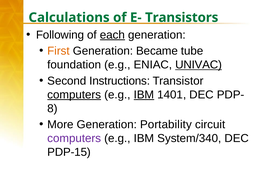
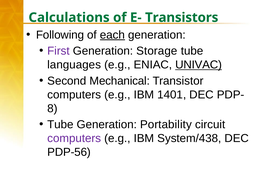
First colour: orange -> purple
Became: Became -> Storage
foundation: foundation -> languages
Instructions: Instructions -> Mechanical
computers at (74, 95) underline: present -> none
IBM at (144, 95) underline: present -> none
More at (60, 125): More -> Tube
System/340: System/340 -> System/438
PDP-15: PDP-15 -> PDP-56
